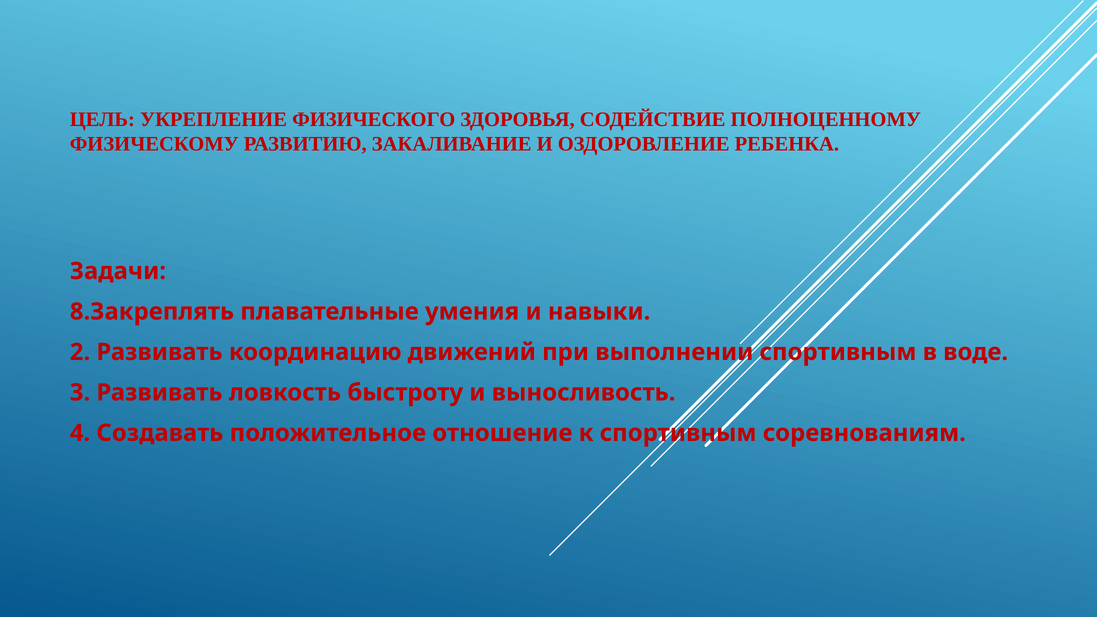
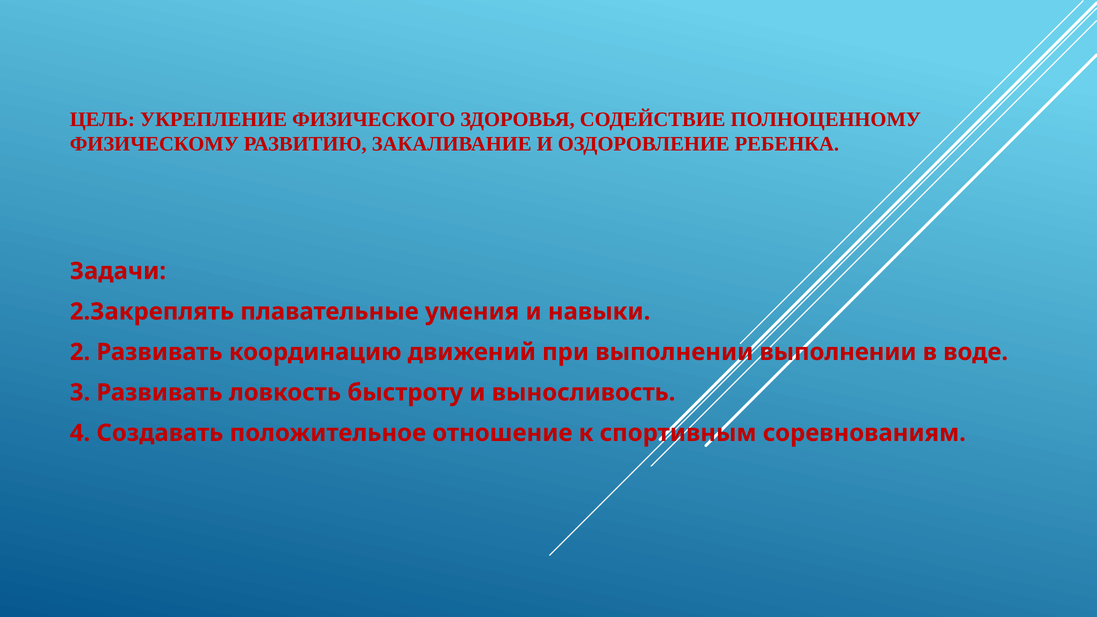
8.Закреплять: 8.Закреплять -> 2.Закреплять
выполнении спортивным: спортивным -> выполнении
